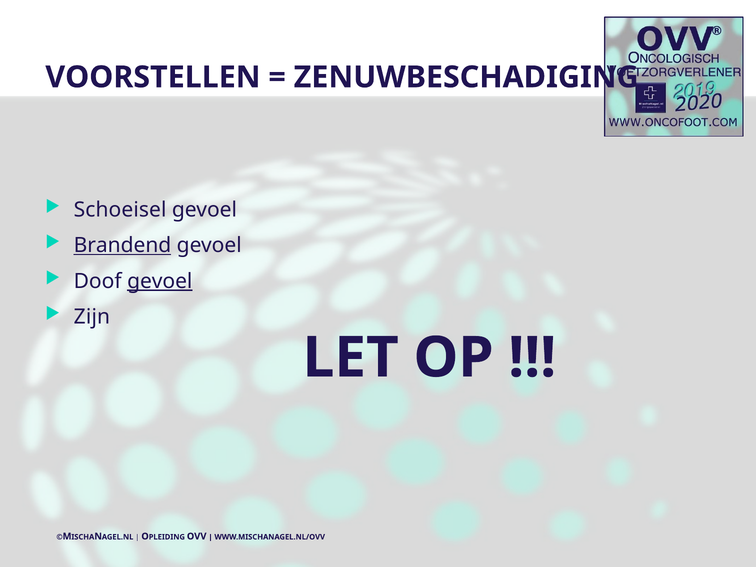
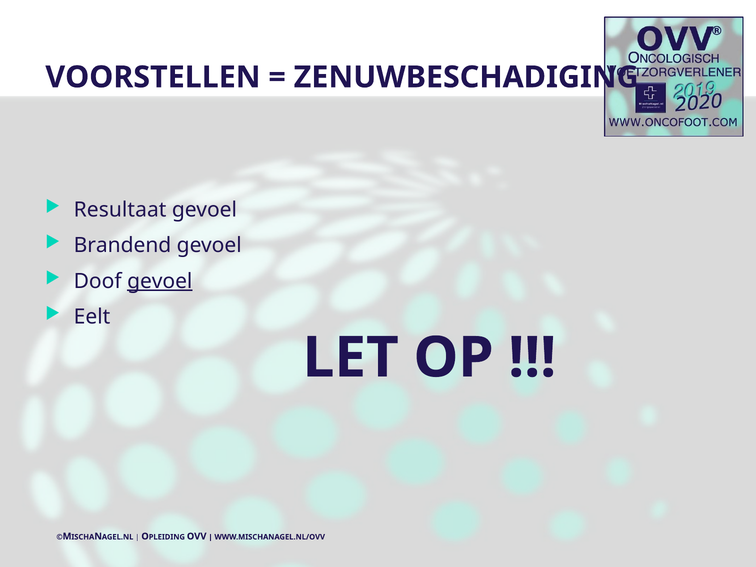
Schoeisel: Schoeisel -> Resultaat
Brandend underline: present -> none
Zijn: Zijn -> Eelt
